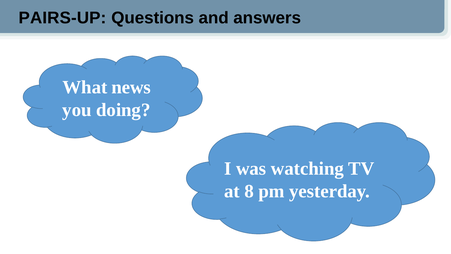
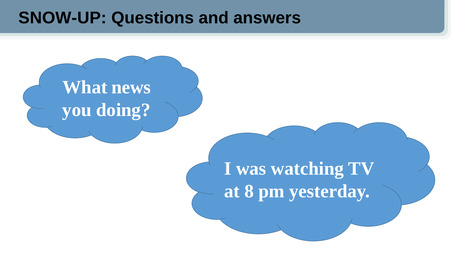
PAIRS-UP: PAIRS-UP -> SNOW-UP
